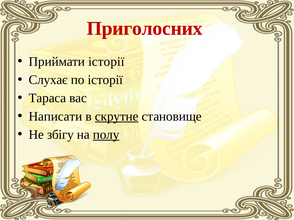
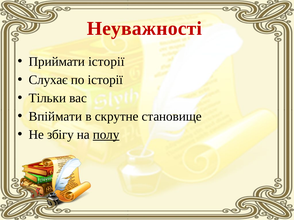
Приголосних: Приголосних -> Неуважності
Тараса: Тараса -> Тільки
Написати: Написати -> Впіймати
скрутне underline: present -> none
